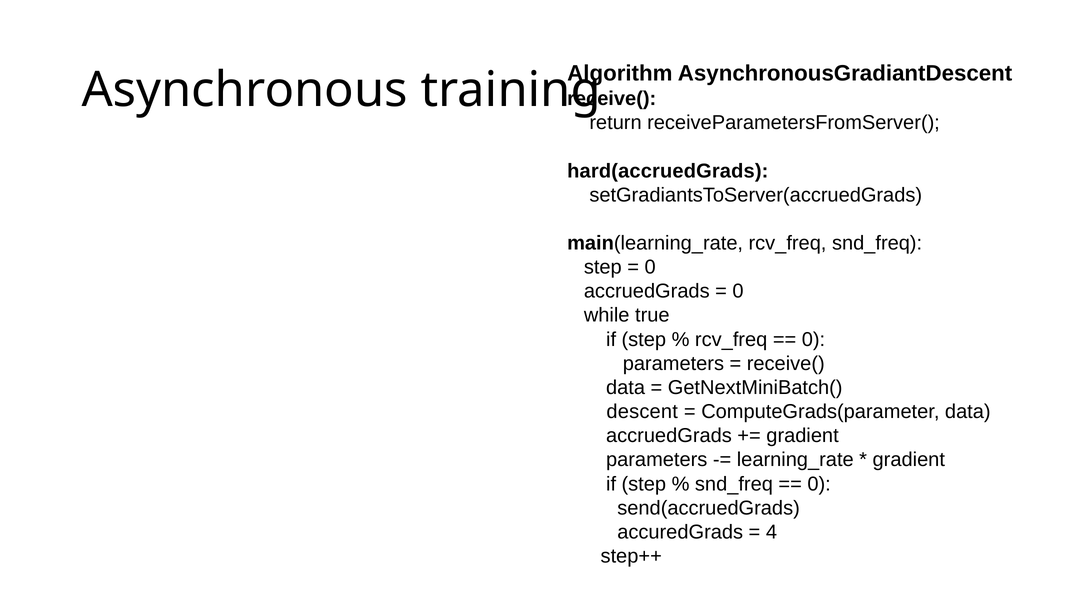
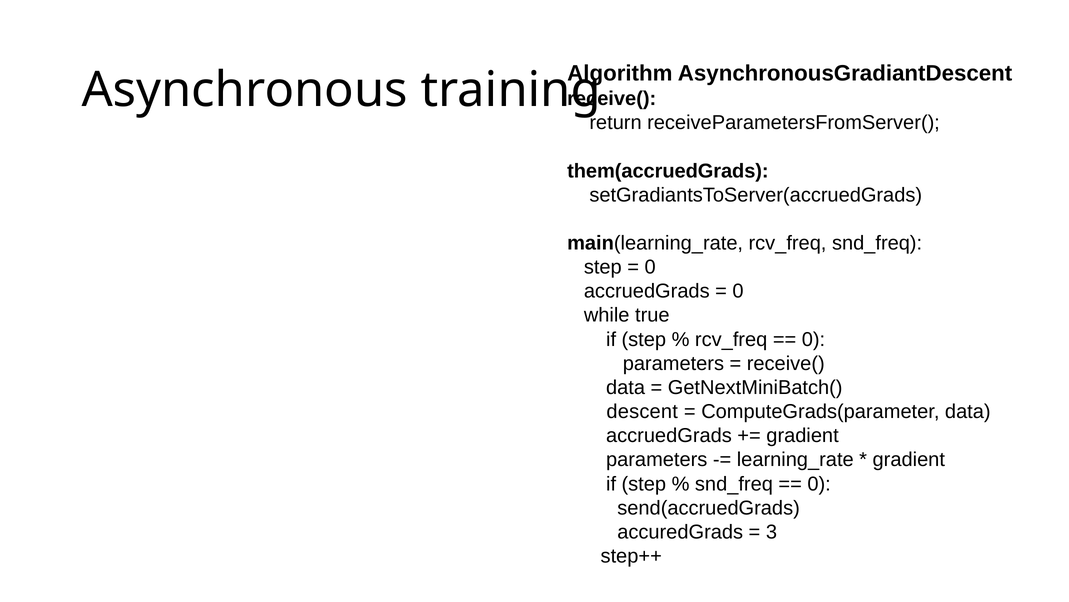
hard(accruedGrads: hard(accruedGrads -> them(accruedGrads
4: 4 -> 3
